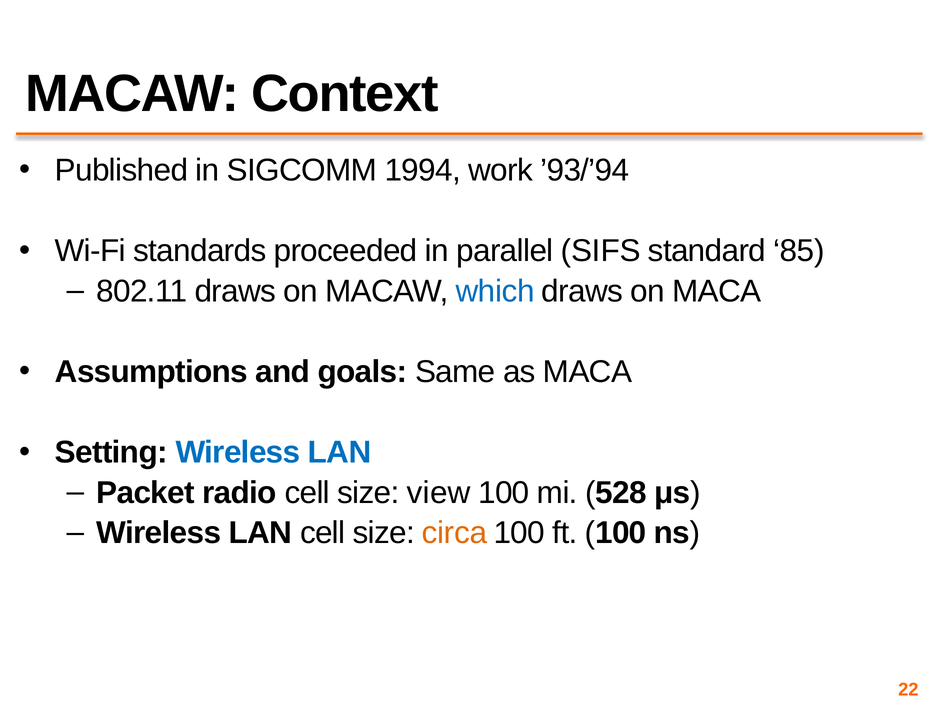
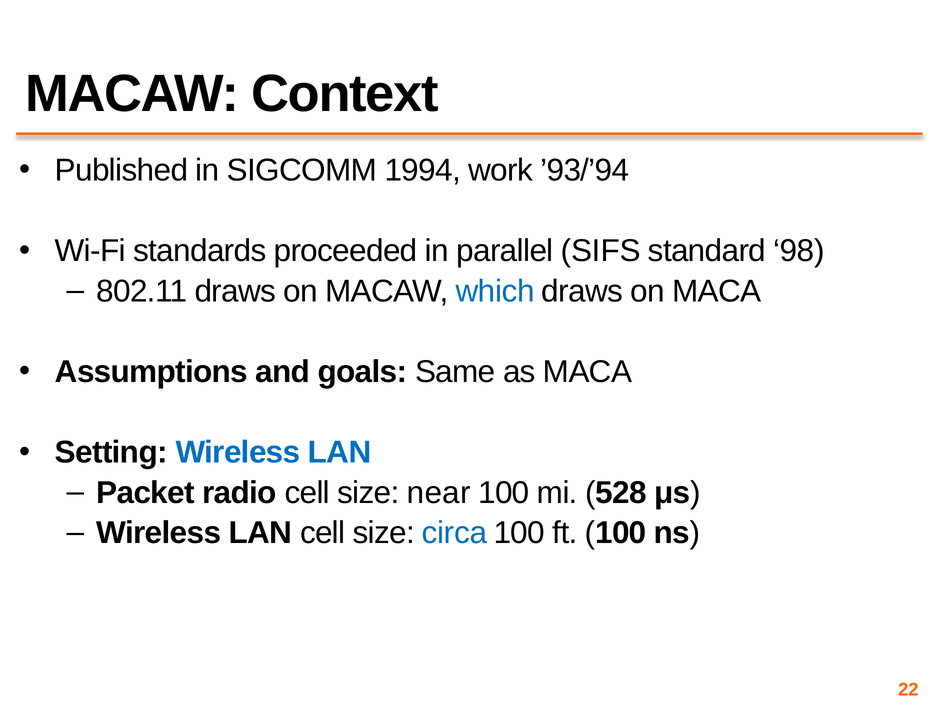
85: 85 -> 98
view: view -> near
circa colour: orange -> blue
